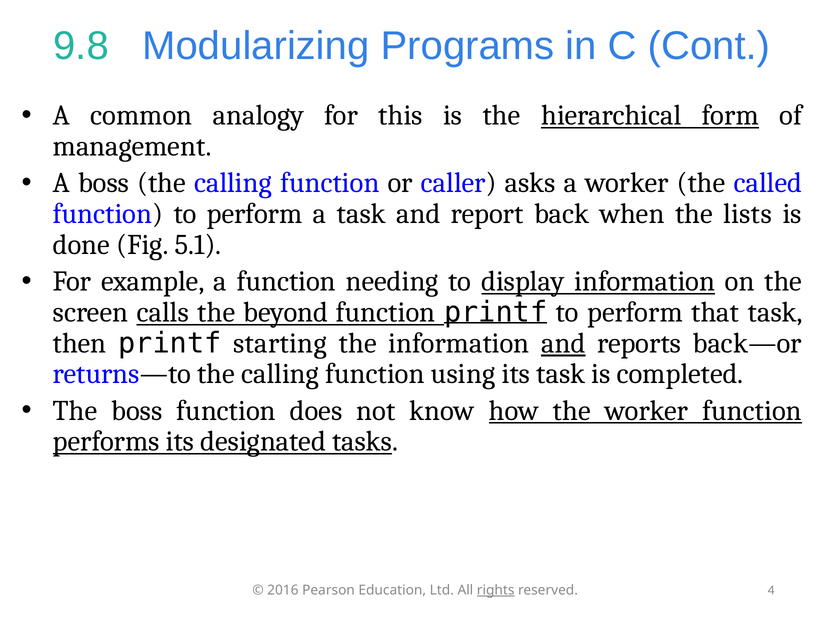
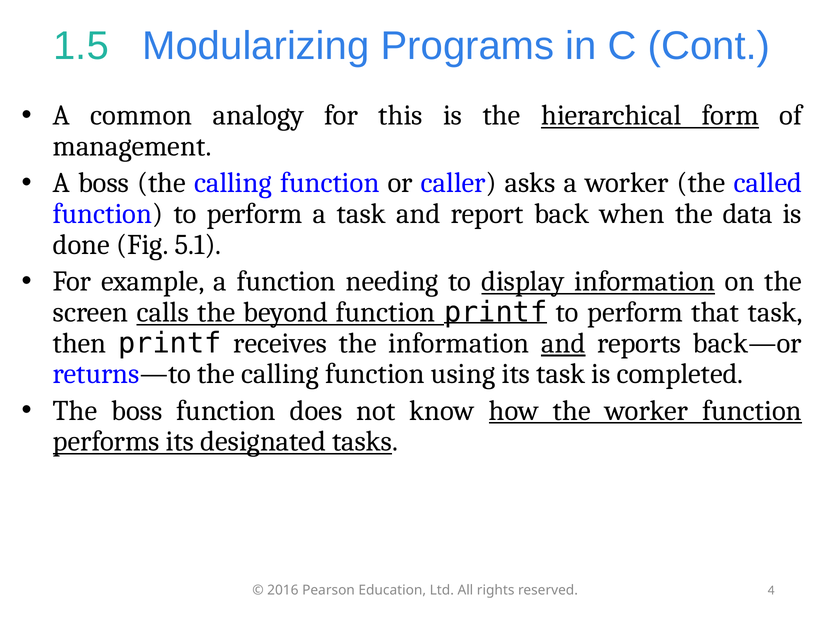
9.8: 9.8 -> 1.5
lists: lists -> data
starting: starting -> receives
rights underline: present -> none
